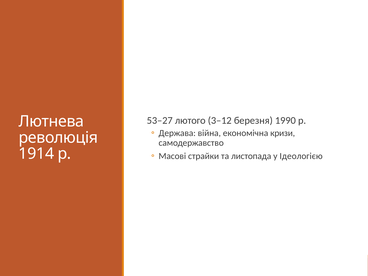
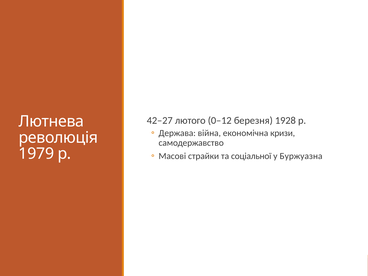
53–27: 53–27 -> 42–27
3–12: 3–12 -> 0–12
1990: 1990 -> 1928
1914: 1914 -> 1979
листопада: листопада -> соціальної
Ідеологією: Ідеологією -> Буржуазна
